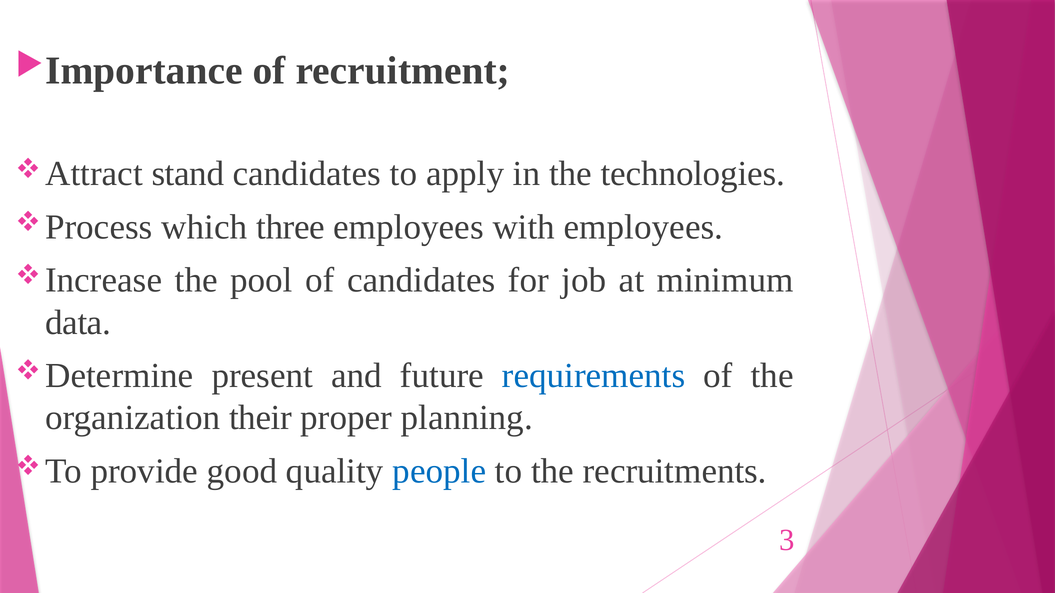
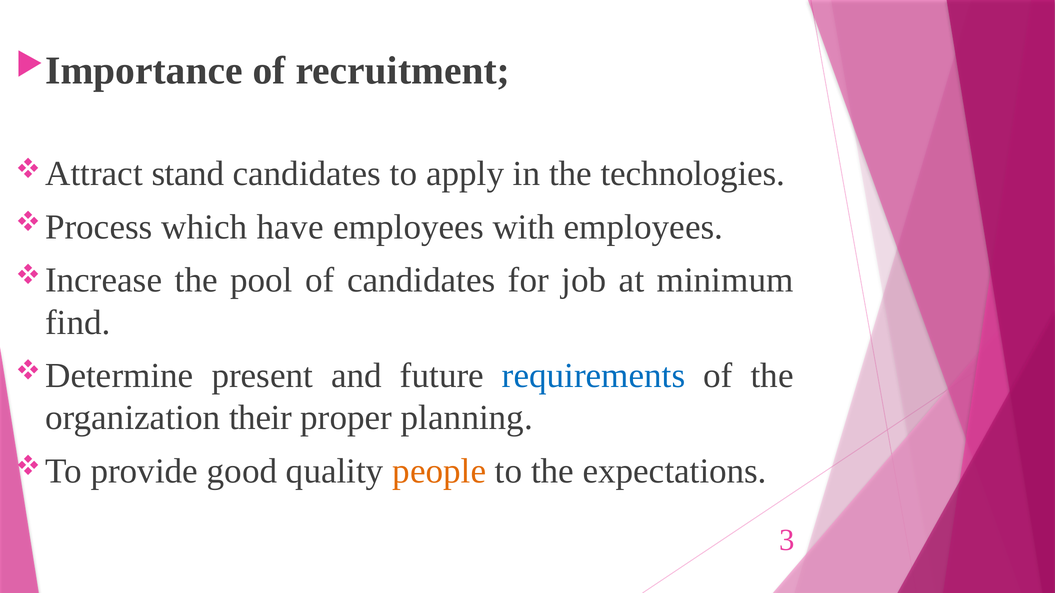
three: three -> have
data: data -> find
people colour: blue -> orange
recruitments: recruitments -> expectations
